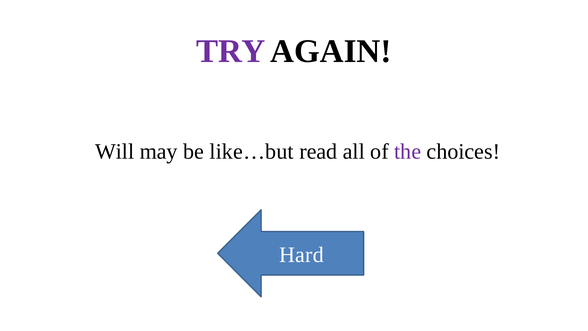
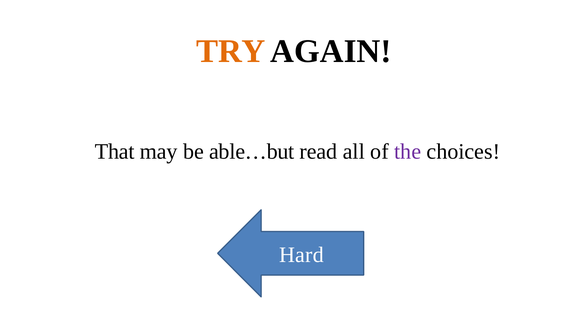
TRY colour: purple -> orange
Will: Will -> That
like…but: like…but -> able…but
